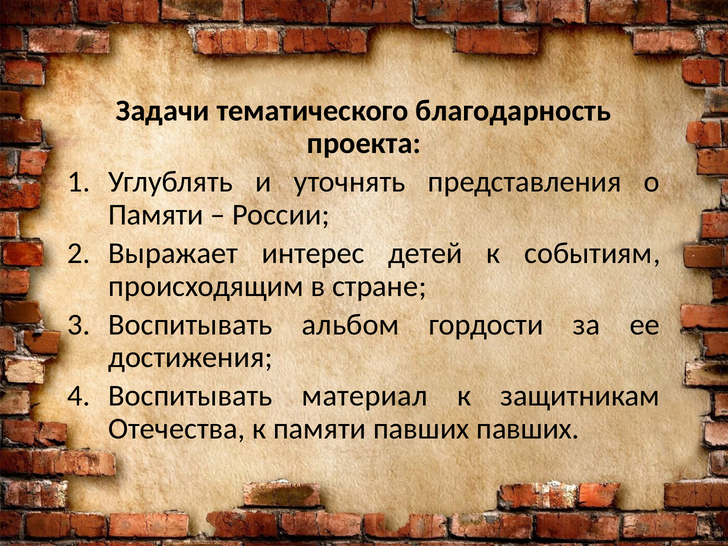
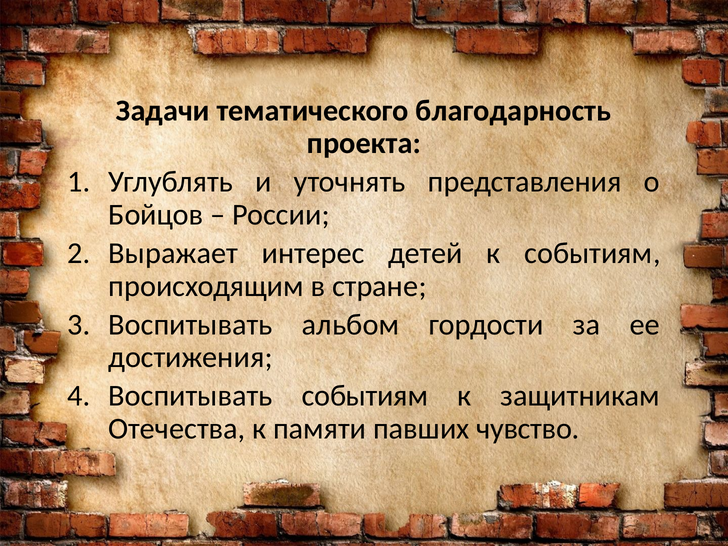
Памяти at (156, 215): Памяти -> Бойцов
Воспитывать материал: материал -> событиям
павших павших: павших -> чувство
